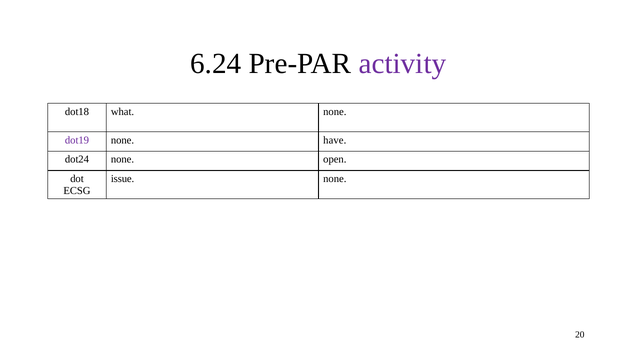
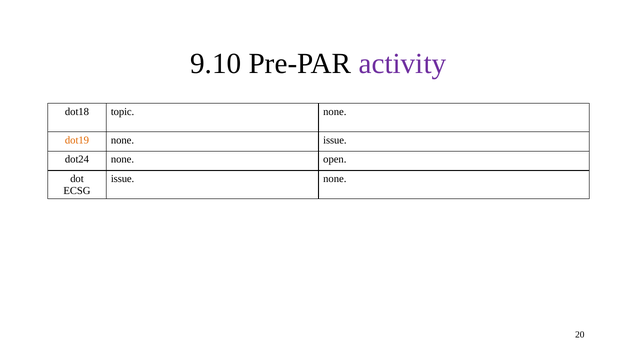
6.24: 6.24 -> 9.10
what: what -> topic
dot19 colour: purple -> orange
none have: have -> issue
